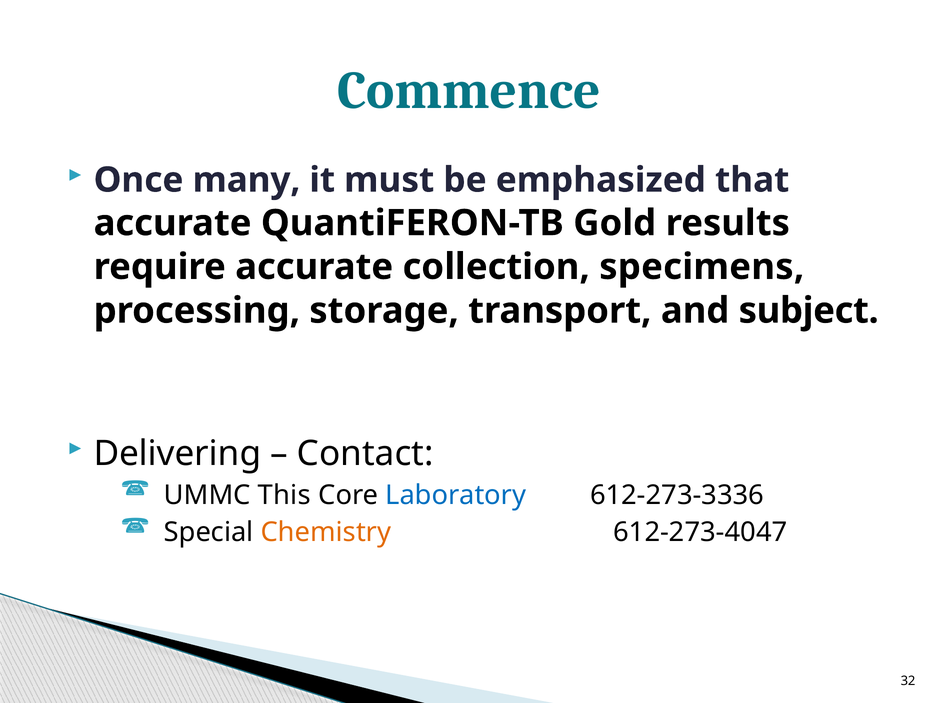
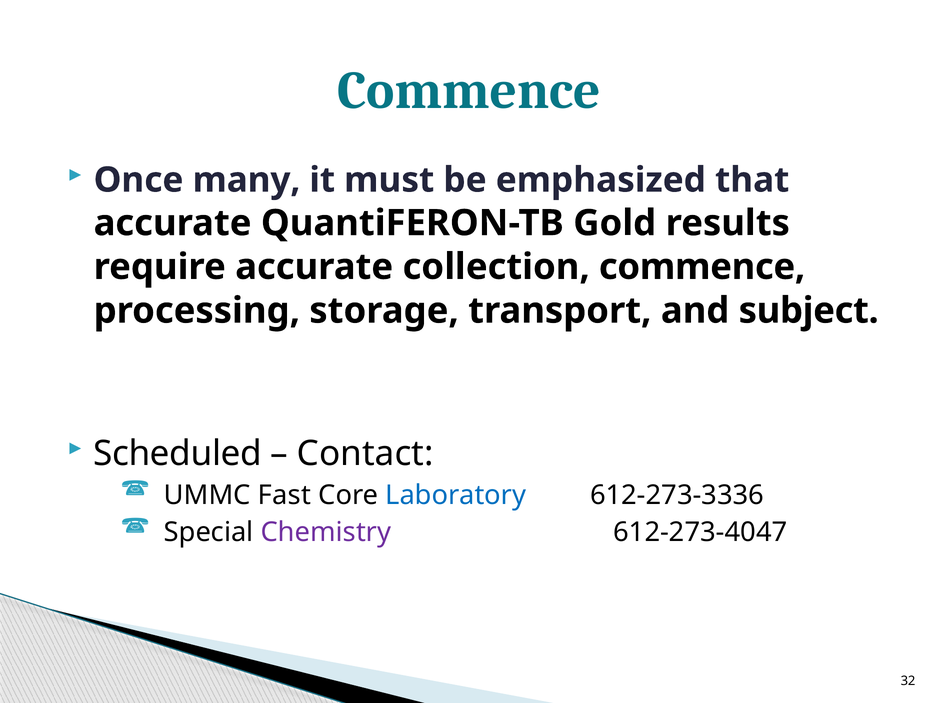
collection specimens: specimens -> commence
Delivering: Delivering -> Scheduled
This: This -> Fast
Chemistry colour: orange -> purple
